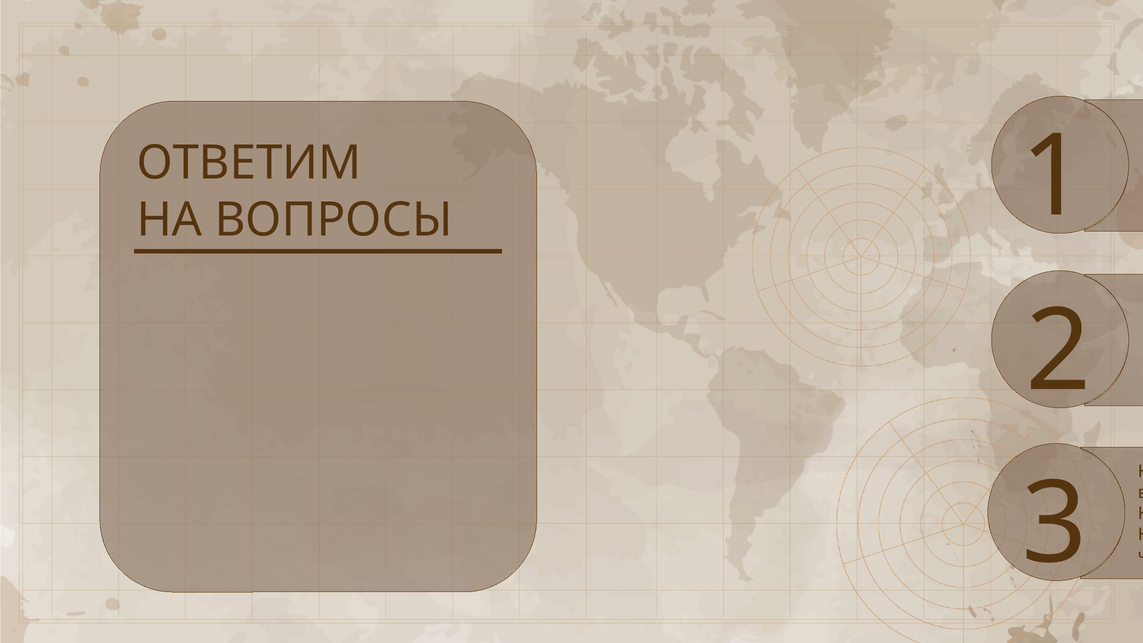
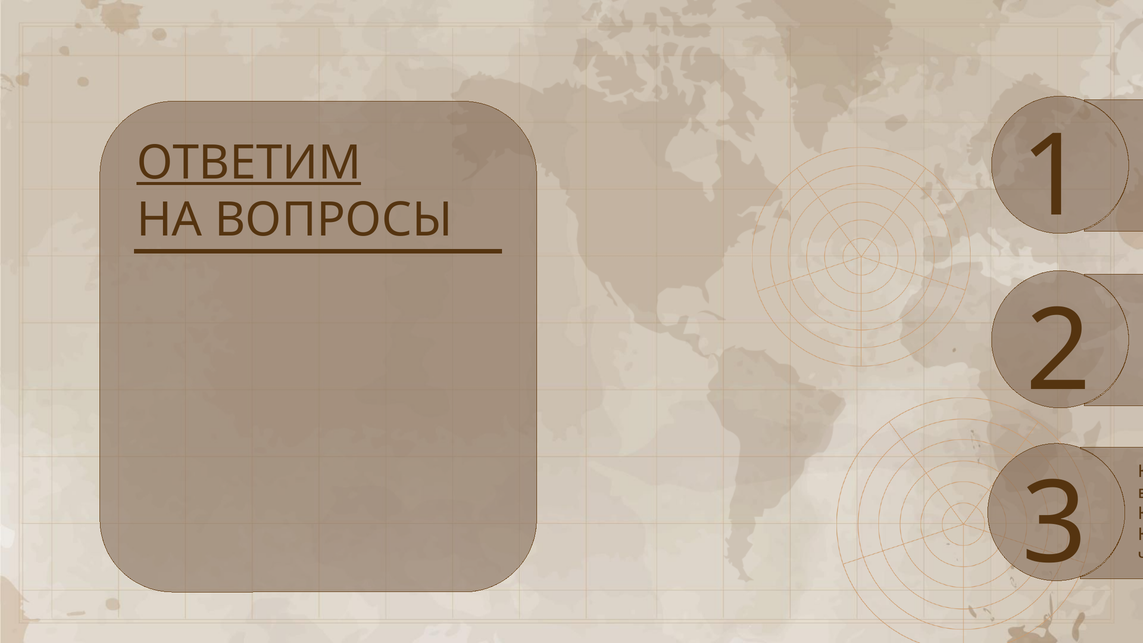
ОТВЕТИМ underline: none -> present
